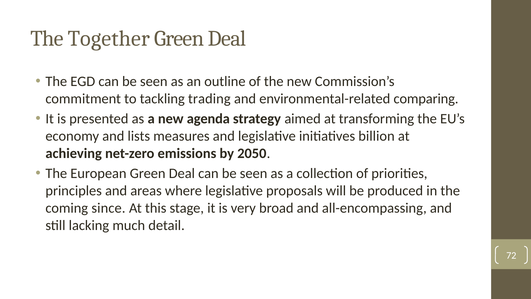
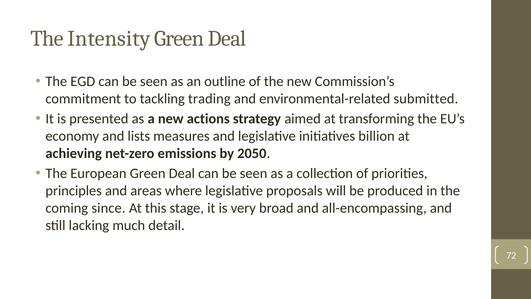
Together: Together -> Intensity
comparing: comparing -> submitted
agenda: agenda -> actions
